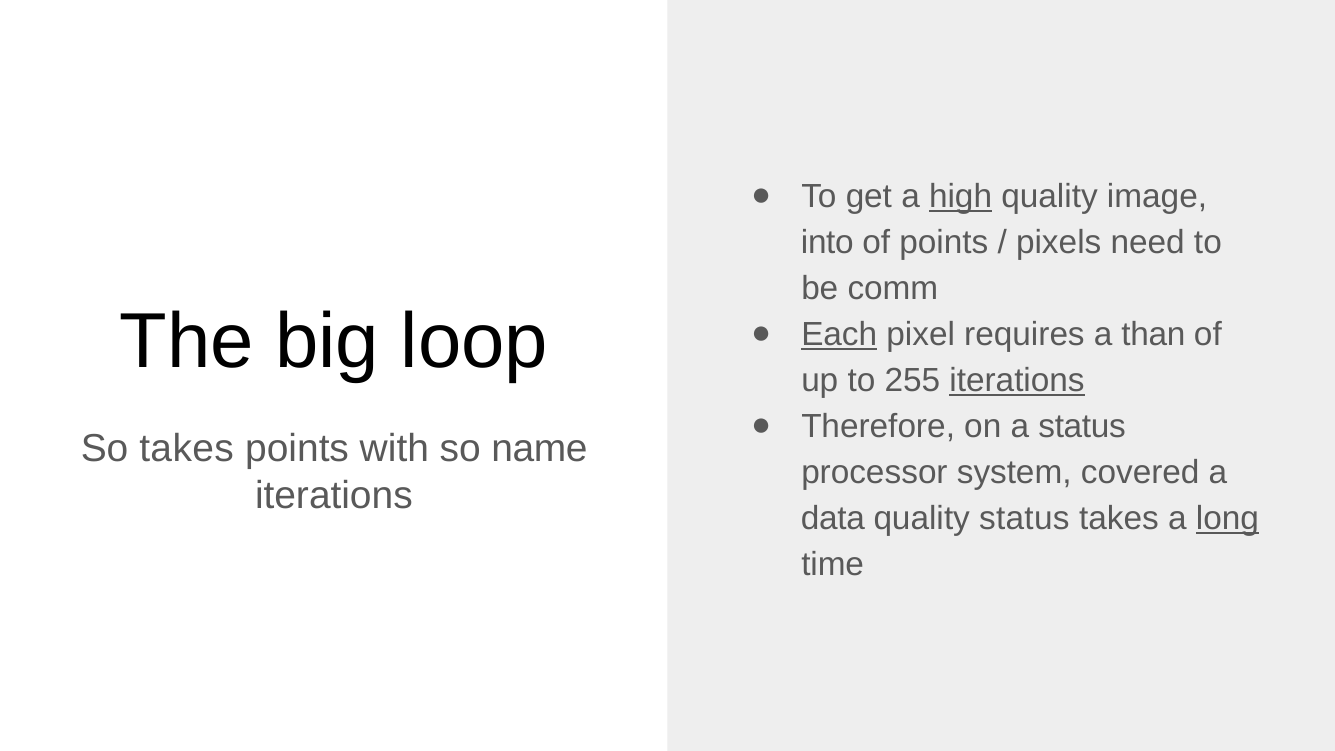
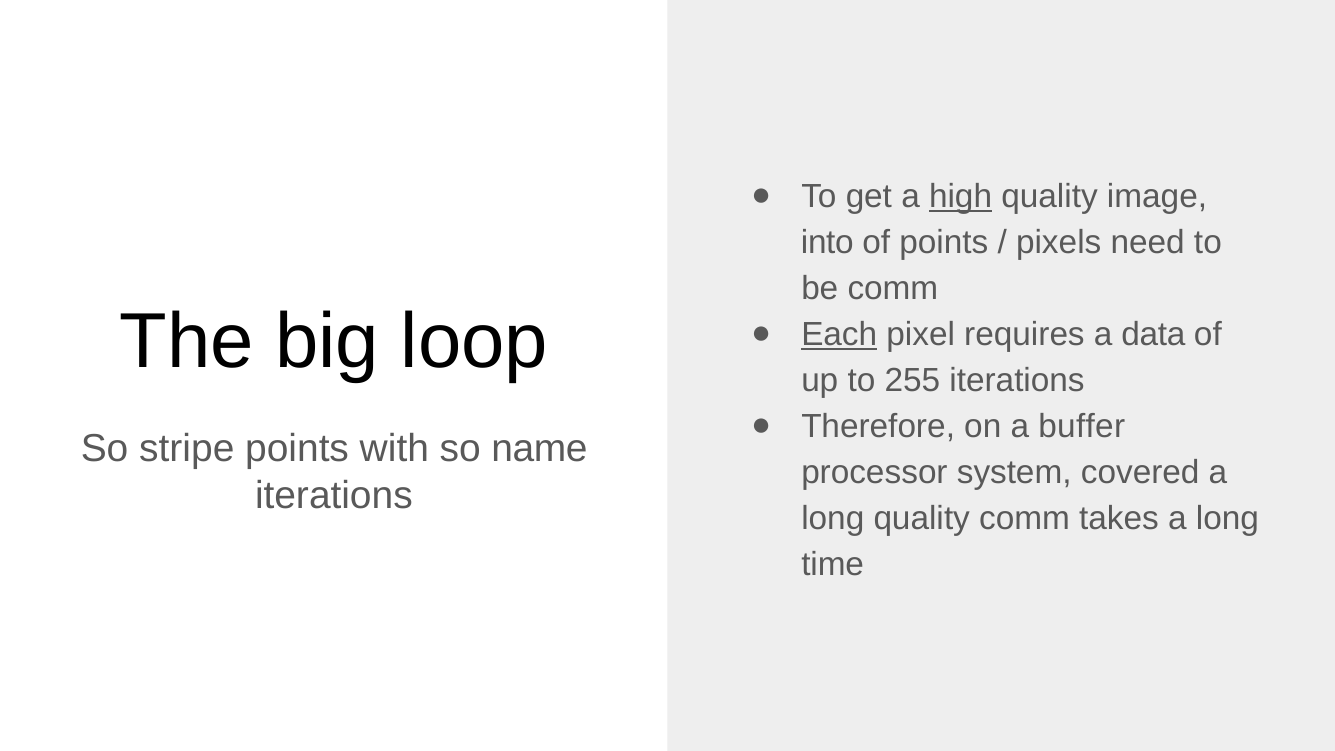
than: than -> data
iterations at (1017, 381) underline: present -> none
a status: status -> buffer
So takes: takes -> stripe
data at (833, 519): data -> long
quality status: status -> comm
long at (1228, 519) underline: present -> none
